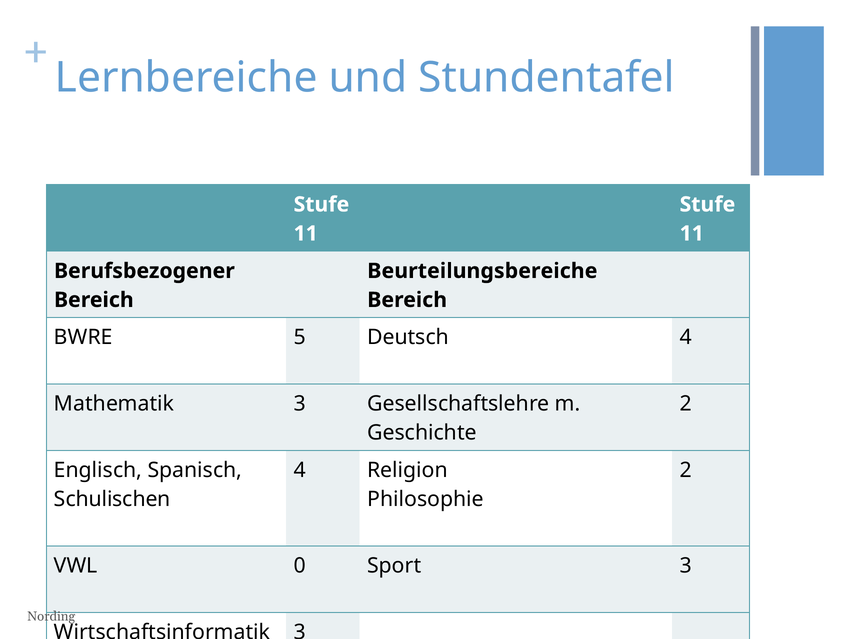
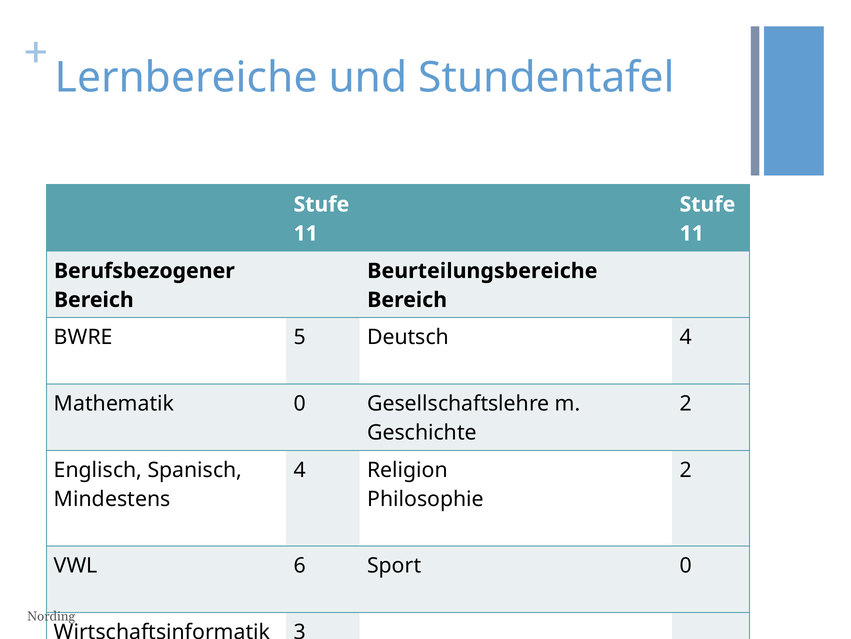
Mathematik 3: 3 -> 0
Schulischen: Schulischen -> Mindestens
0: 0 -> 6
Sport 3: 3 -> 0
